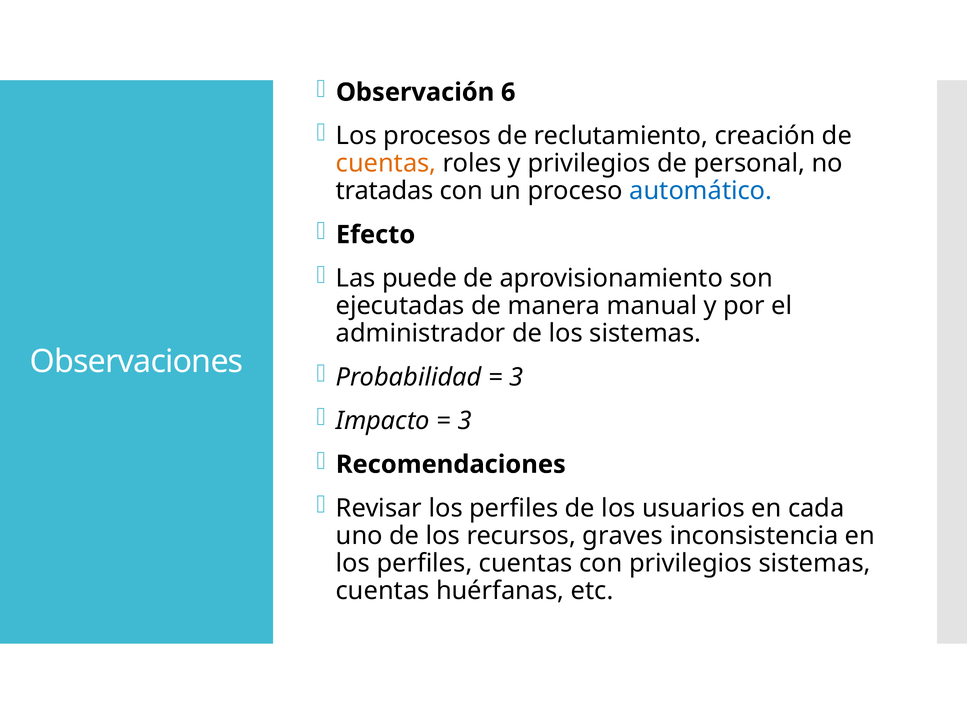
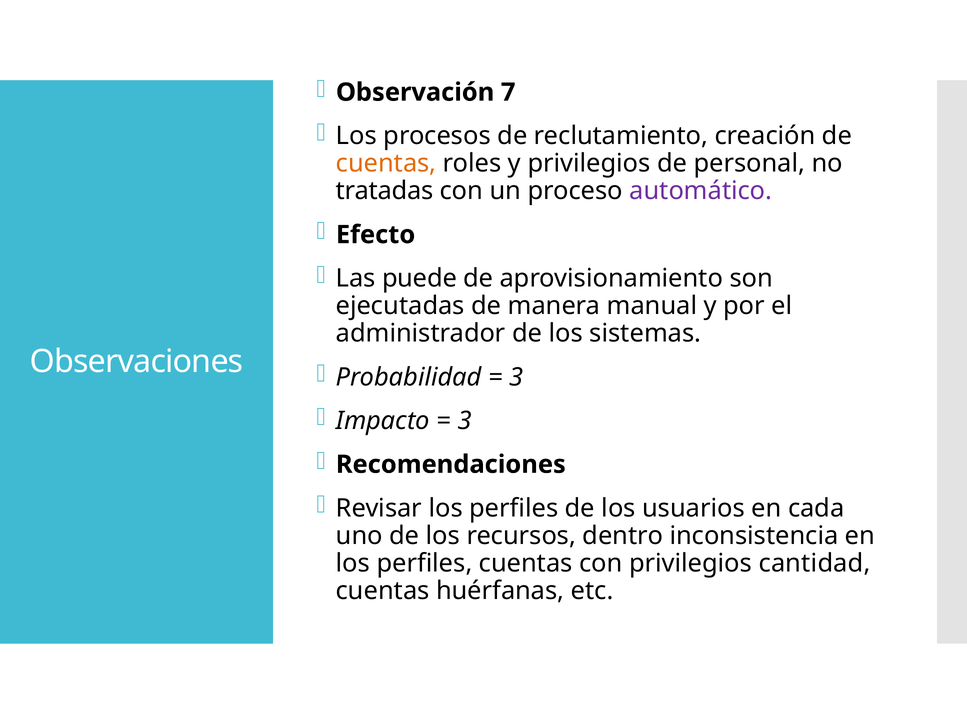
6: 6 -> 7
automático colour: blue -> purple
graves: graves -> dentro
privilegios sistemas: sistemas -> cantidad
